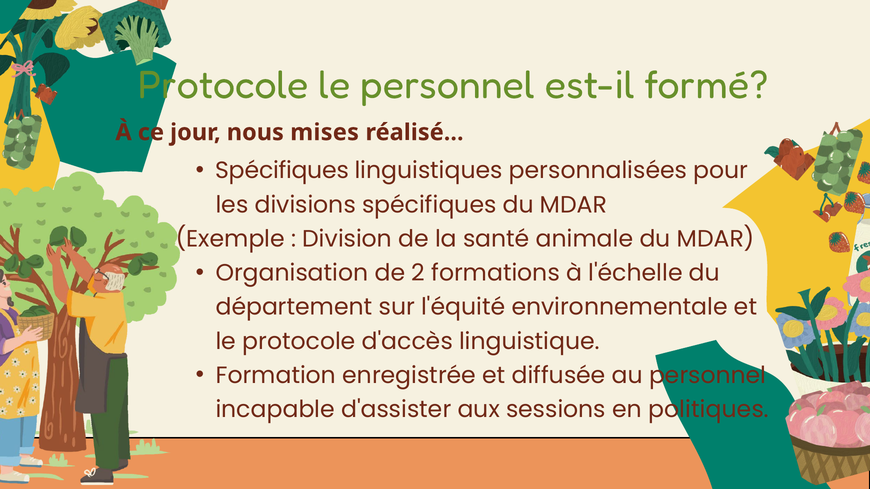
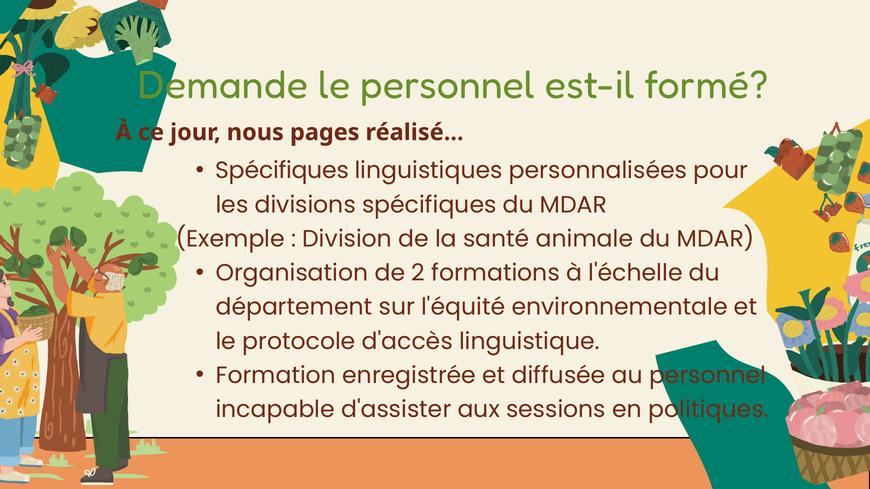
Protocole at (223, 85): Protocole -> Demande
mises: mises -> pages
